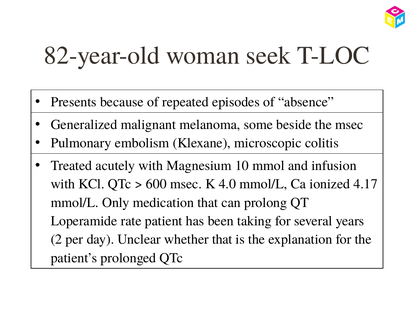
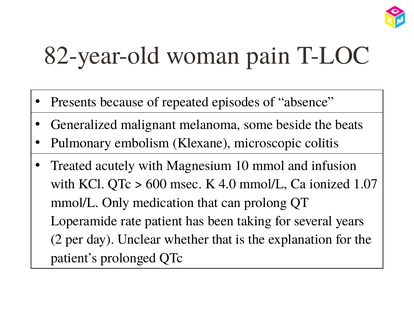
seek: seek -> pain
the msec: msec -> beats
4.17: 4.17 -> 1.07
